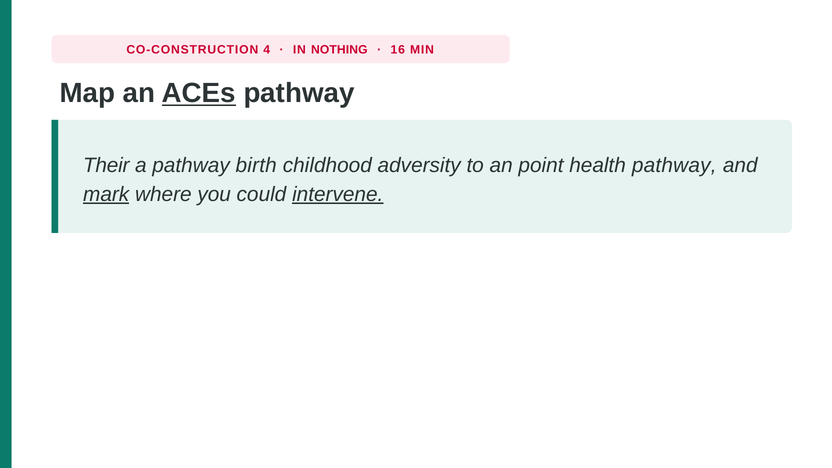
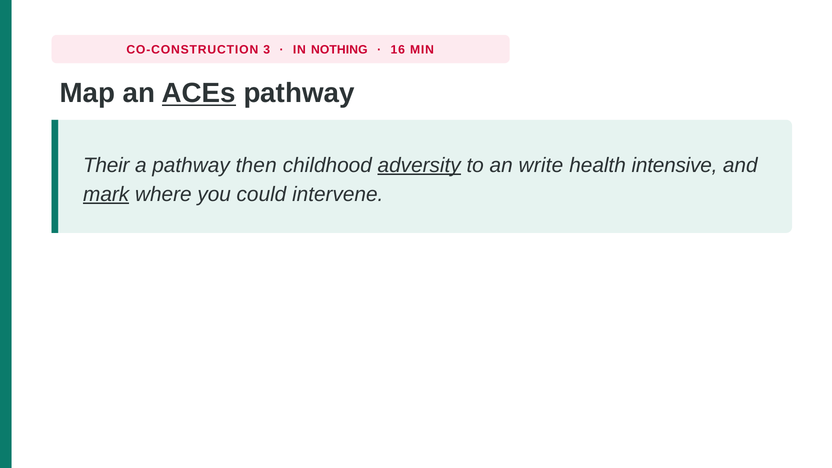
4: 4 -> 3
birth: birth -> then
adversity underline: none -> present
point: point -> write
health pathway: pathway -> intensive
intervene underline: present -> none
